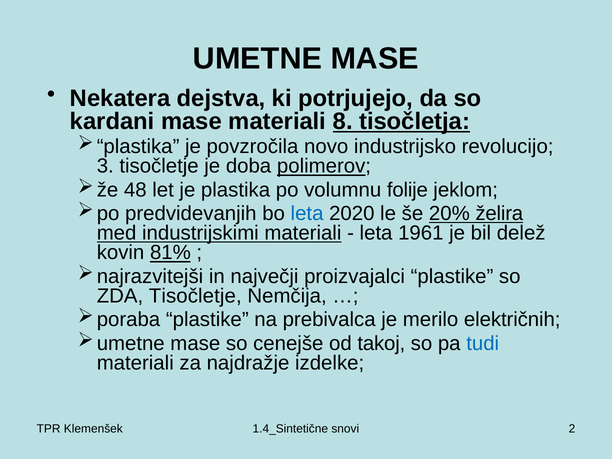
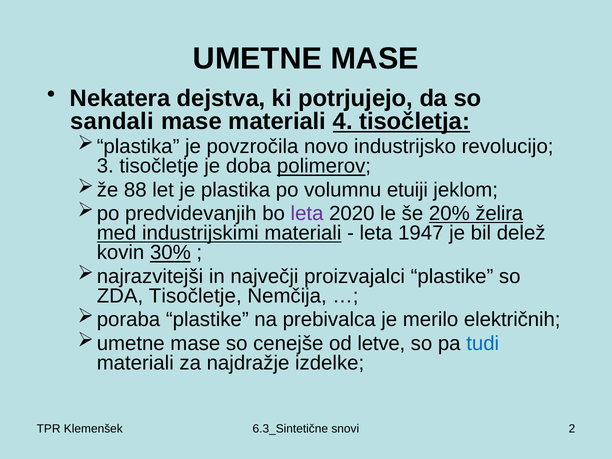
kardani: kardani -> sandali
8: 8 -> 4
48: 48 -> 88
folije: folije -> etuiji
leta at (307, 214) colour: blue -> purple
1961: 1961 -> 1947
81%: 81% -> 30%
takoj: takoj -> letve
1.4_Sintetične: 1.4_Sintetične -> 6.3_Sintetične
